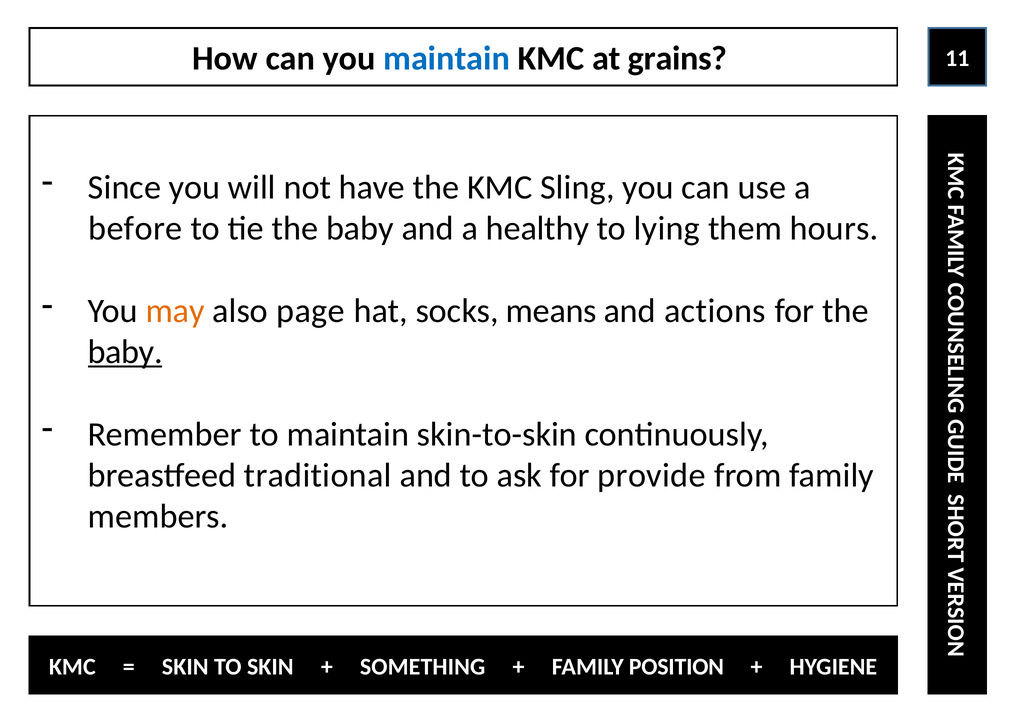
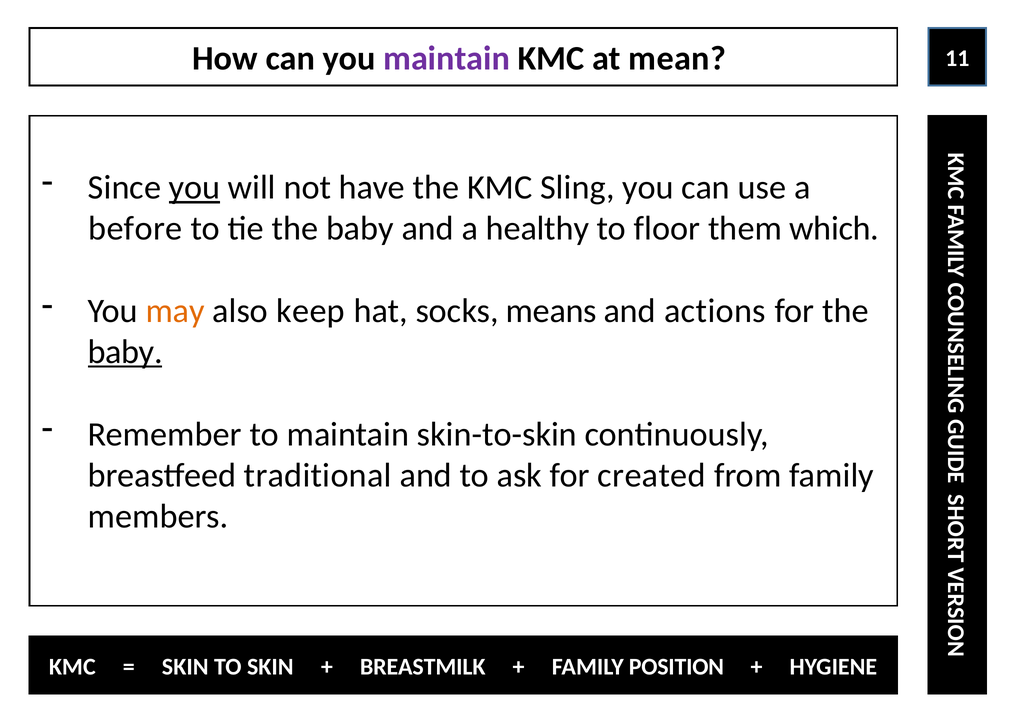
maintain at (447, 58) colour: blue -> purple
grains: grains -> mean
you at (194, 187) underline: none -> present
lying: lying -> floor
hours: hours -> which
page: page -> keep
provide: provide -> created
SOMETHING: SOMETHING -> BREASTMILK
